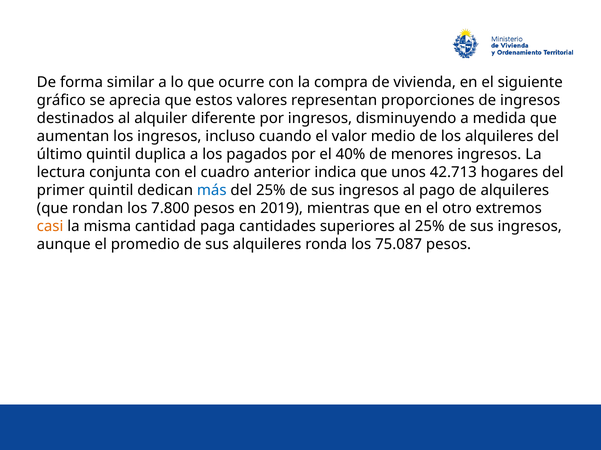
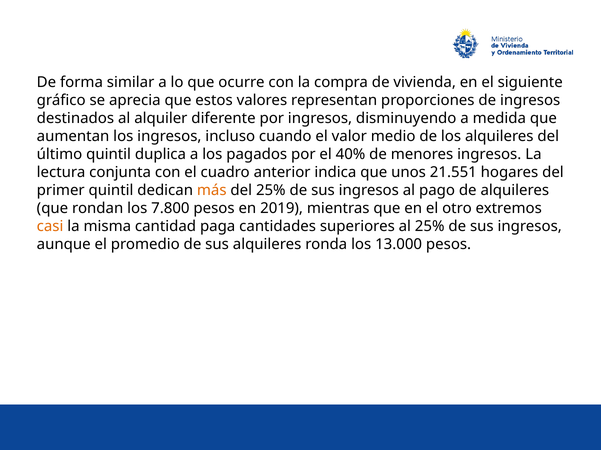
42.713: 42.713 -> 21.551
más colour: blue -> orange
75.087: 75.087 -> 13.000
